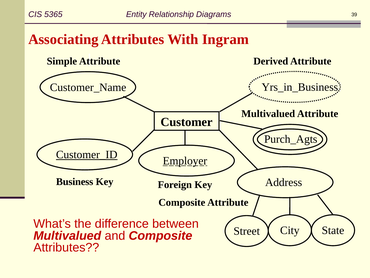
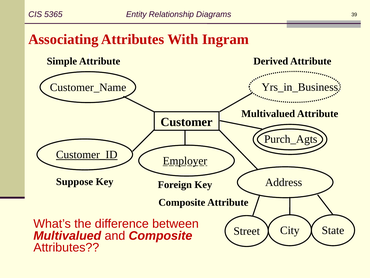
Business: Business -> Suppose
